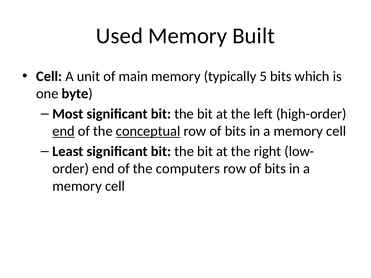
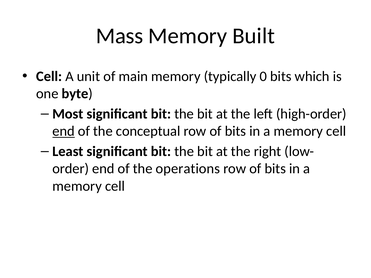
Used: Used -> Mass
5: 5 -> 0
conceptual underline: present -> none
computers: computers -> operations
